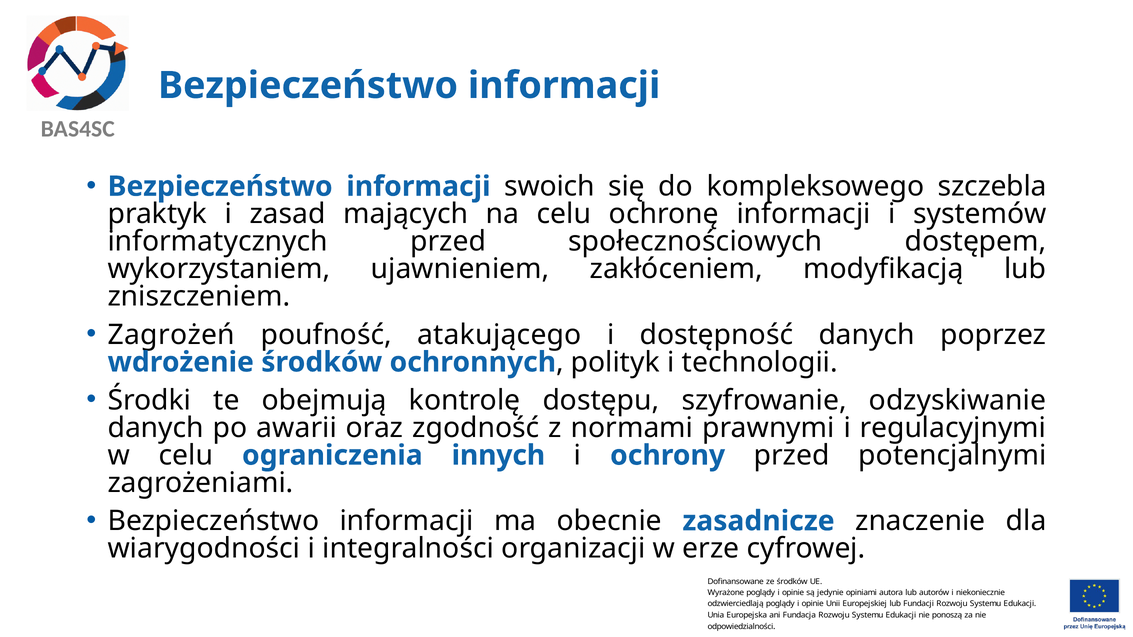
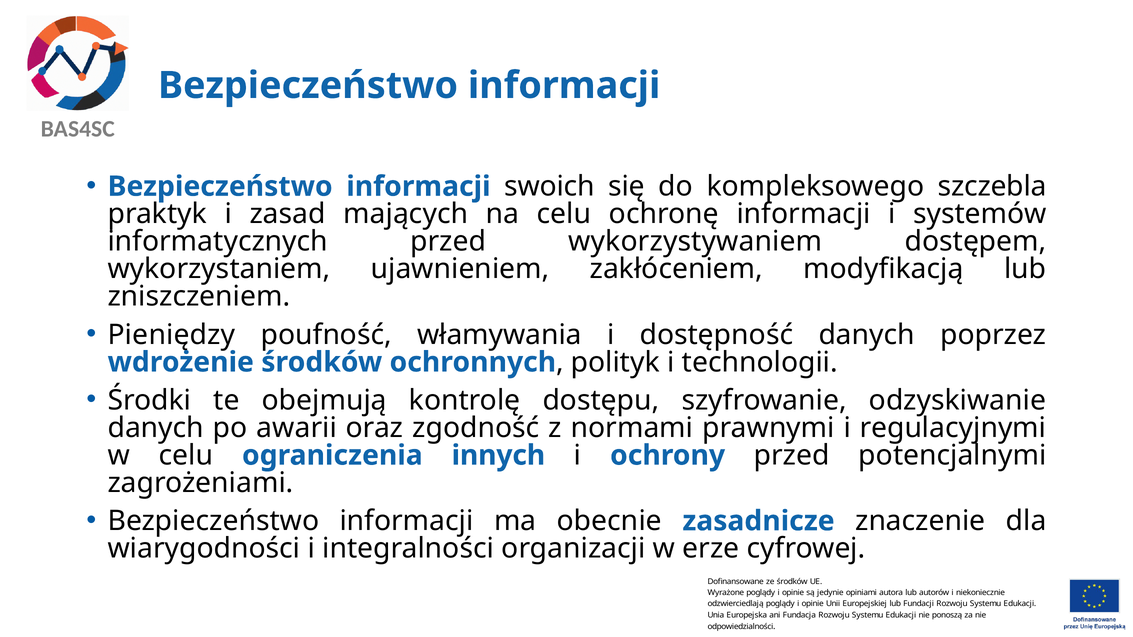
społecznościowych: społecznościowych -> wykorzystywaniem
Zagrożeń: Zagrożeń -> Pieniędzy
atakującego: atakującego -> włamywania
